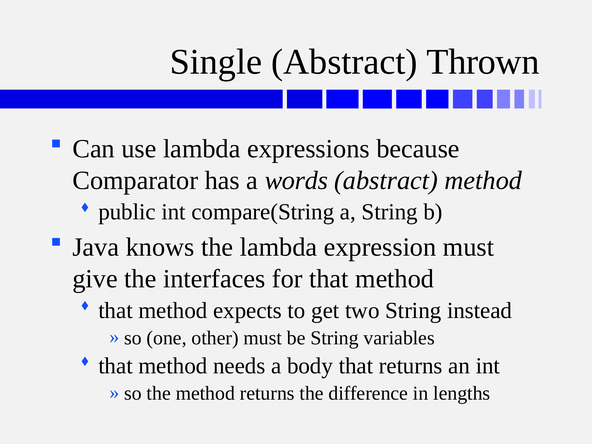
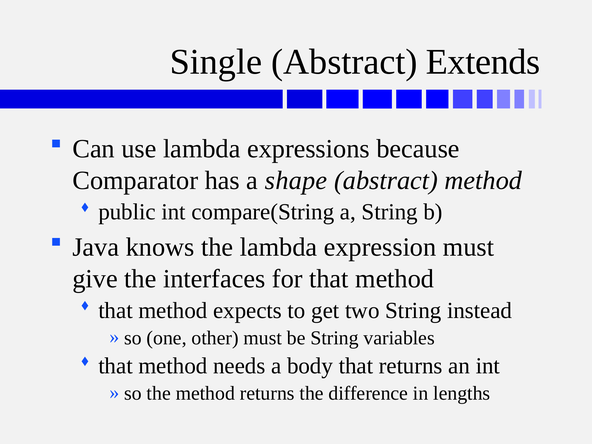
Thrown: Thrown -> Extends
words: words -> shape
